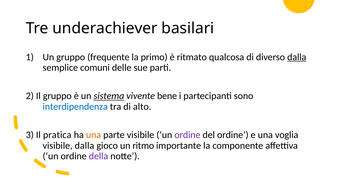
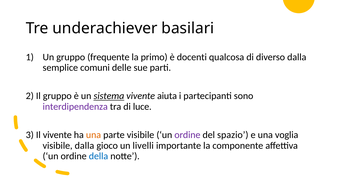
ritmato: ritmato -> docenti
dalla at (297, 57) underline: present -> none
bene: bene -> aiuta
interdipendenza colour: blue -> purple
alto: alto -> luce
Il pratica: pratica -> vivente
del ordine: ordine -> spazio
ritmo: ritmo -> livelli
della colour: purple -> blue
